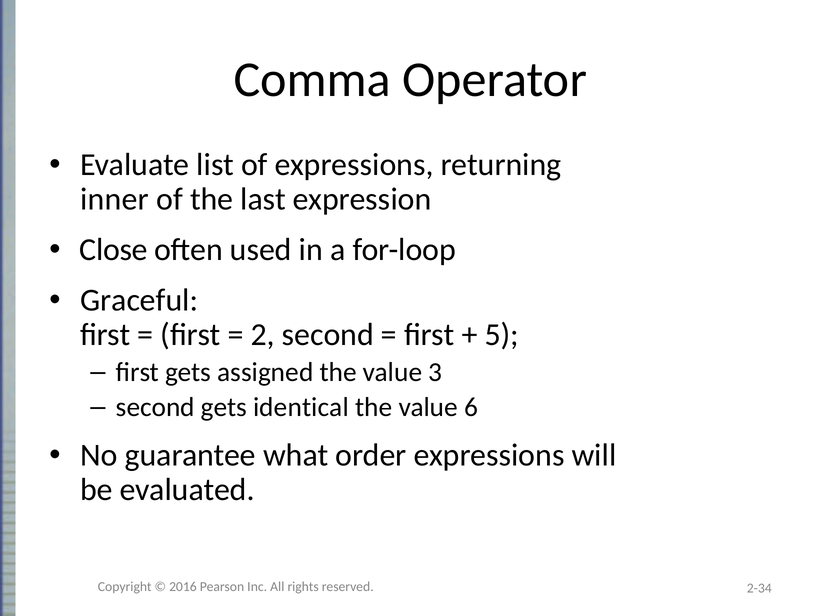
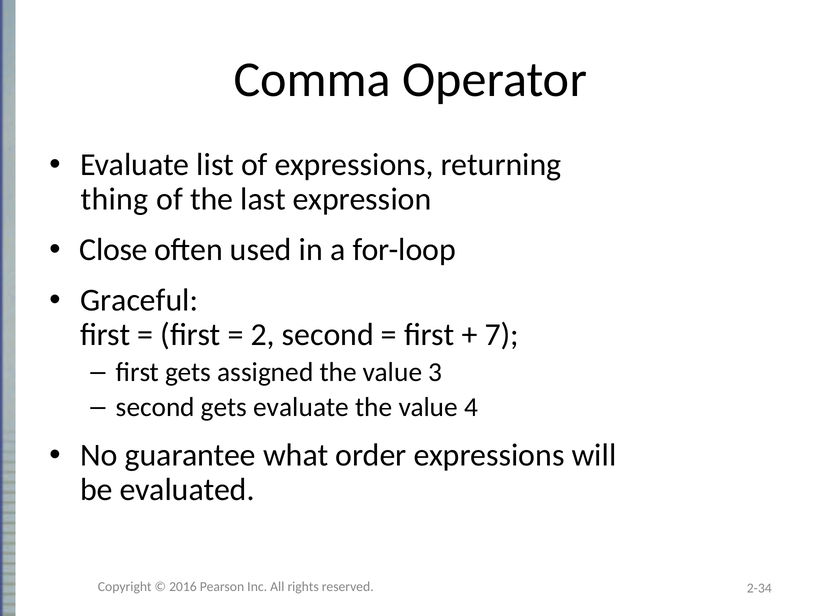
inner: inner -> thing
5: 5 -> 7
gets identical: identical -> evaluate
6: 6 -> 4
